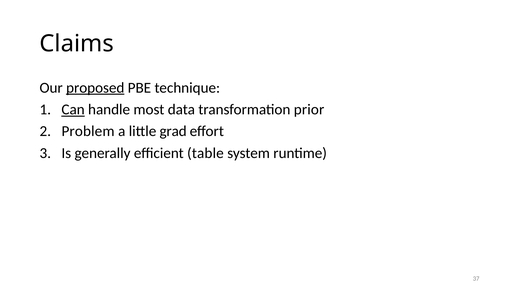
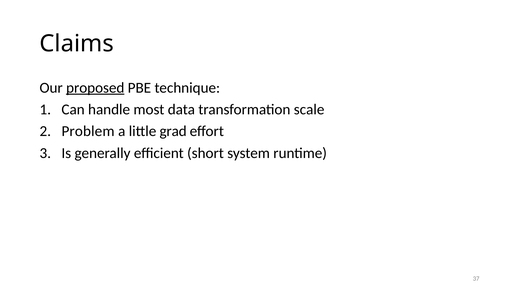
Can underline: present -> none
prior: prior -> scale
table: table -> short
